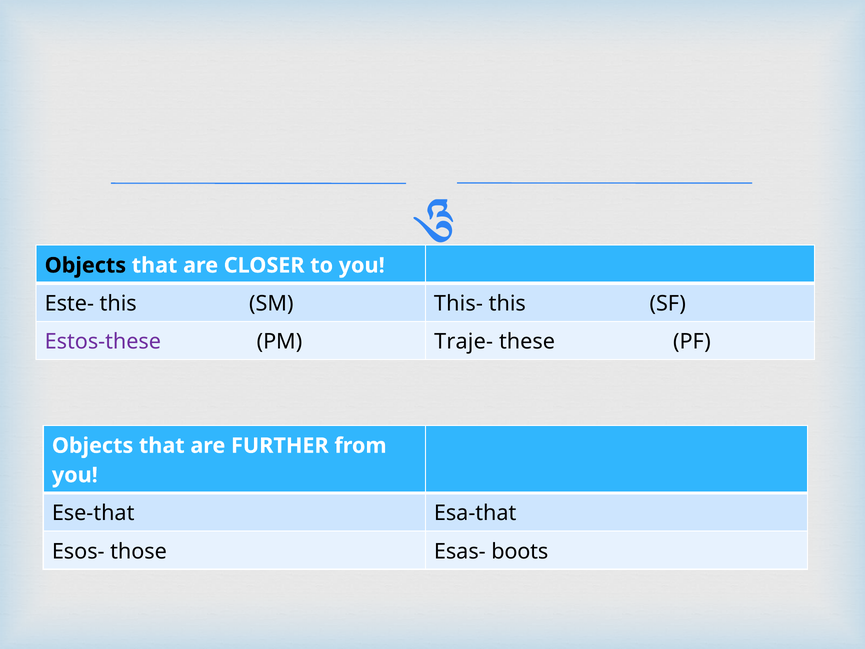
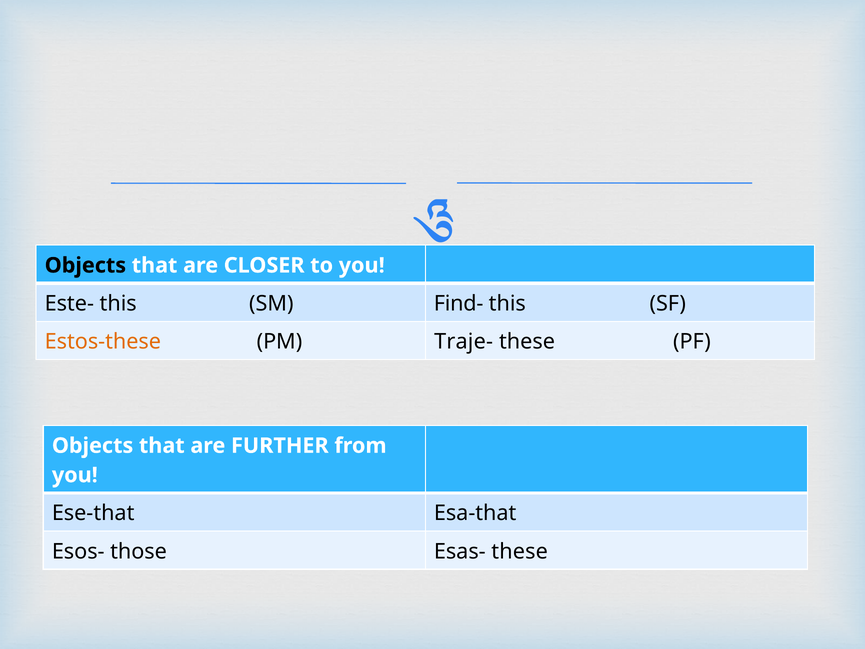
This-: This- -> Find-
Estos-these colour: purple -> orange
Esas- boots: boots -> these
